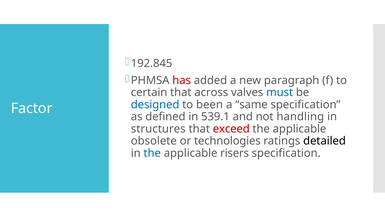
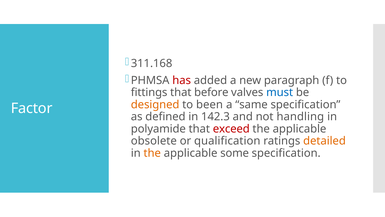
192.845: 192.845 -> 311.168
certain: certain -> fittings
across: across -> before
designed colour: blue -> orange
539.1: 539.1 -> 142.3
structures: structures -> polyamide
technologies: technologies -> qualification
detailed colour: black -> orange
the at (152, 153) colour: blue -> orange
risers: risers -> some
